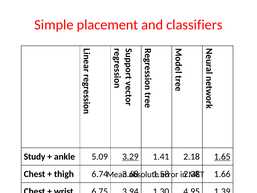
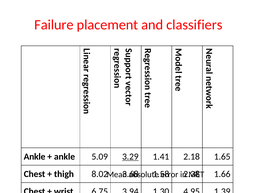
Simple: Simple -> Failure
Study at (35, 156): Study -> Ankle
1.65 underline: present -> none
6.74: 6.74 -> 8.02
